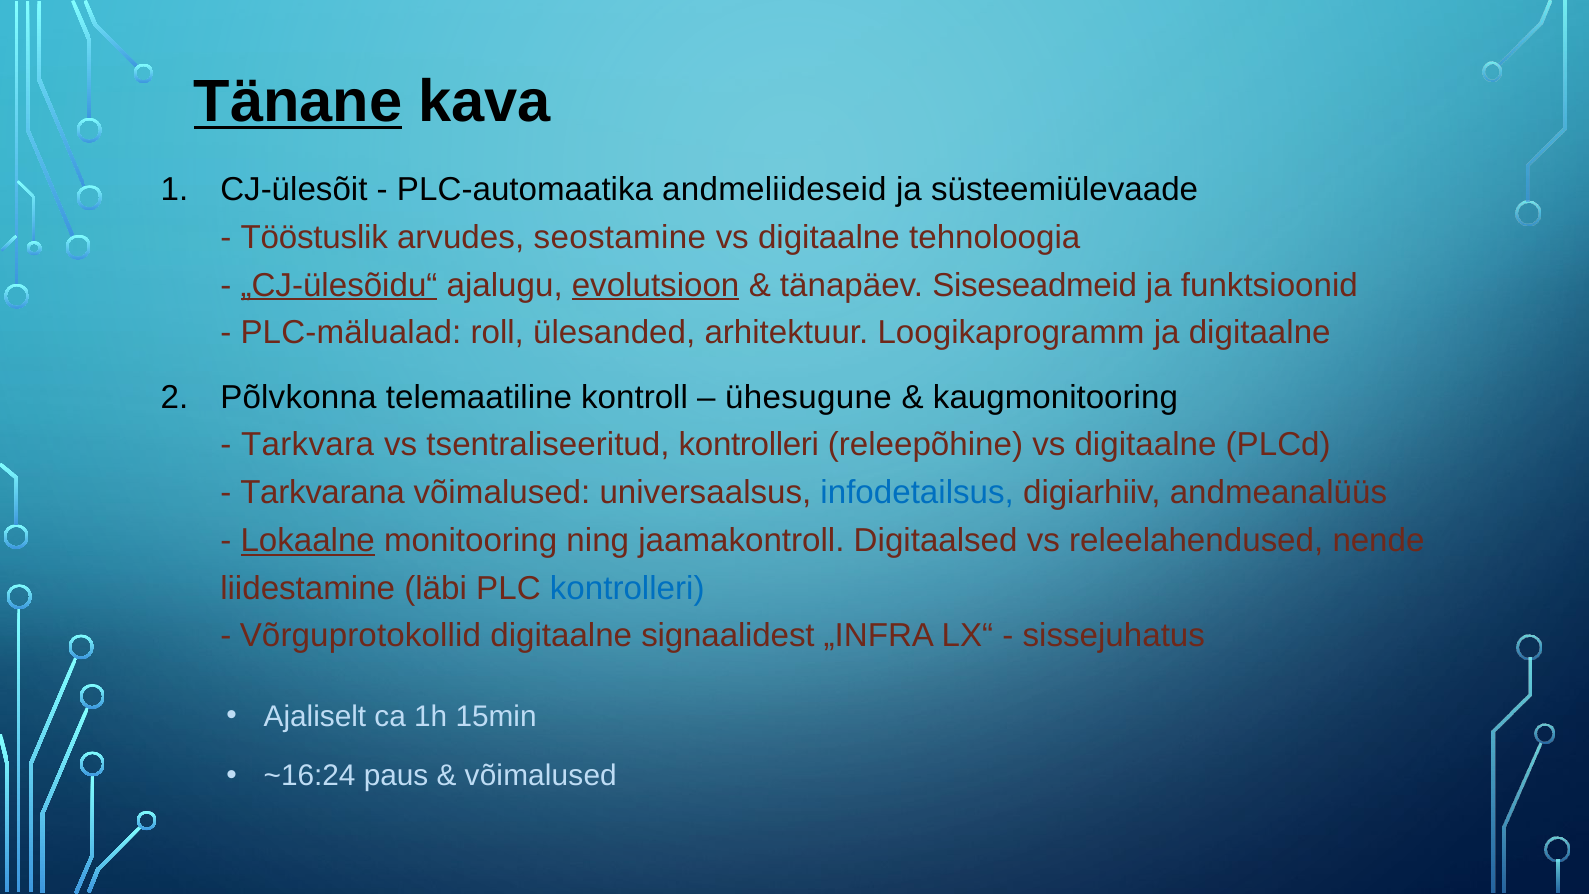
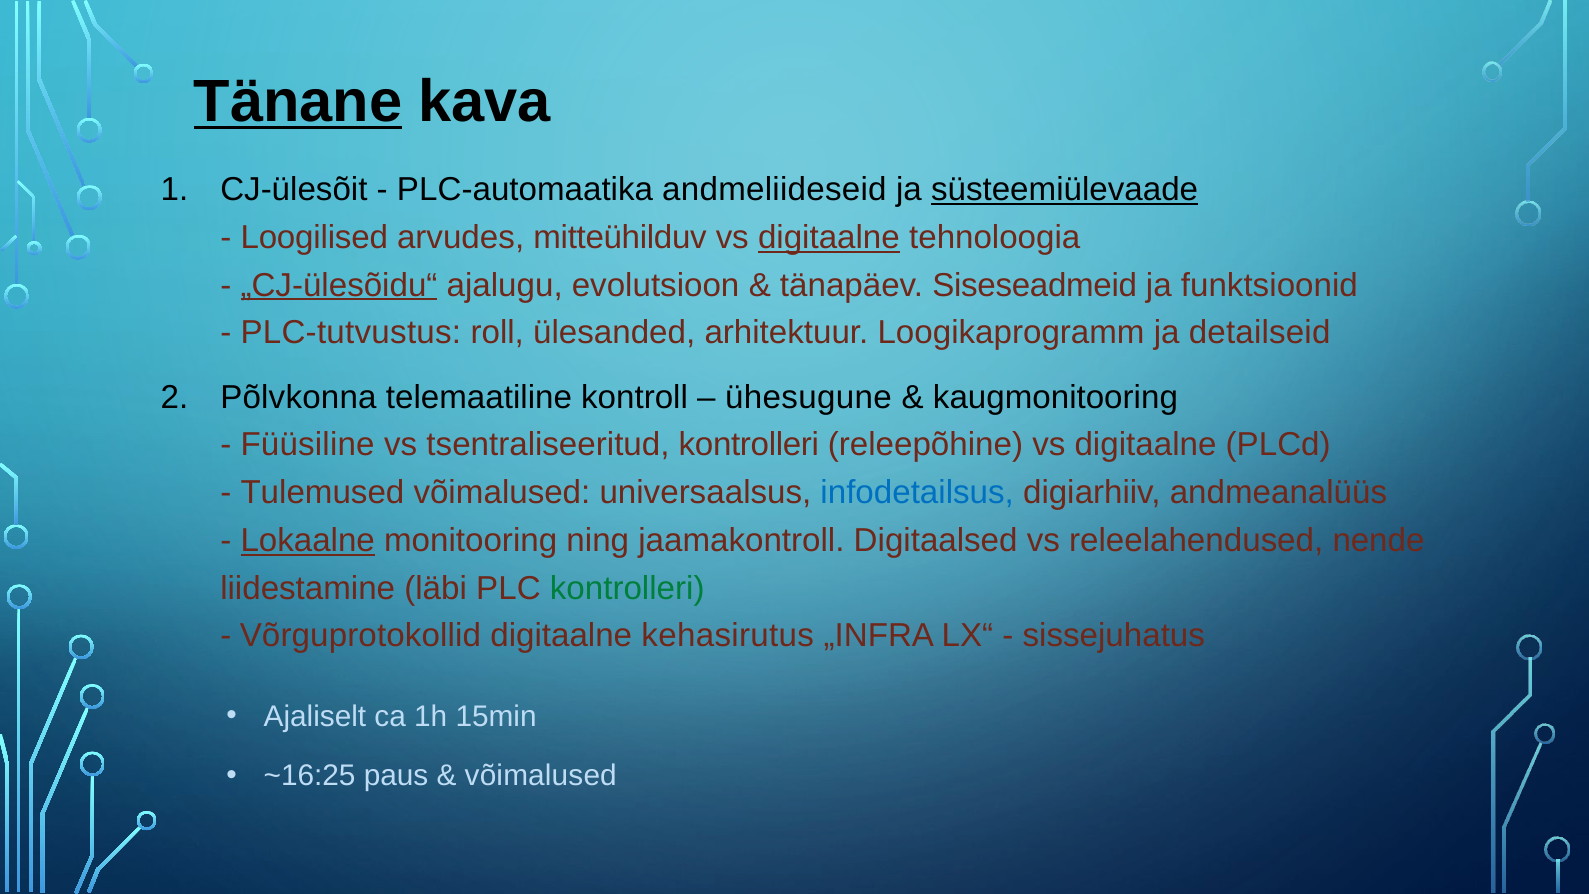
süsteemiülevaade underline: none -> present
Tööstuslik: Tööstuslik -> Loogilised
seostamine: seostamine -> mitteühilduv
digitaalne at (829, 237) underline: none -> present
evolutsioon underline: present -> none
PLC-mälualad: PLC-mälualad -> PLC-tutvustus
ja digitaalne: digitaalne -> detailseid
Tarkvara: Tarkvara -> Füüsiline
Tarkvarana: Tarkvarana -> Tulemused
kontrolleri at (627, 588) colour: blue -> green
signaalidest: signaalidest -> kehasirutus
~16:24: ~16:24 -> ~16:25
